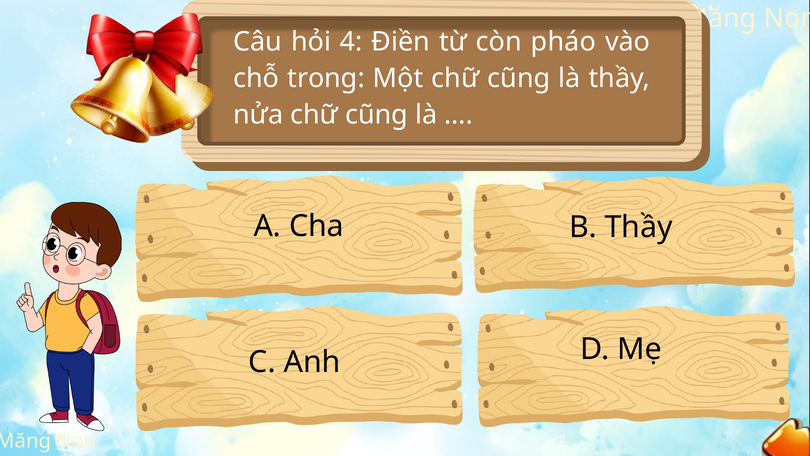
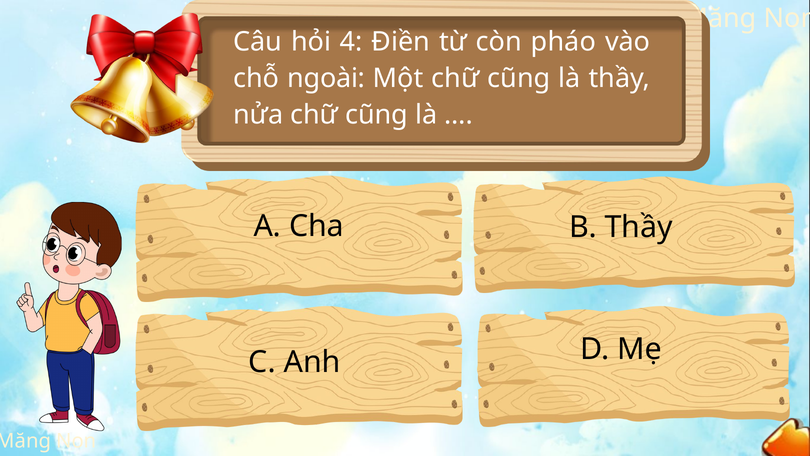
trong: trong -> ngoài
